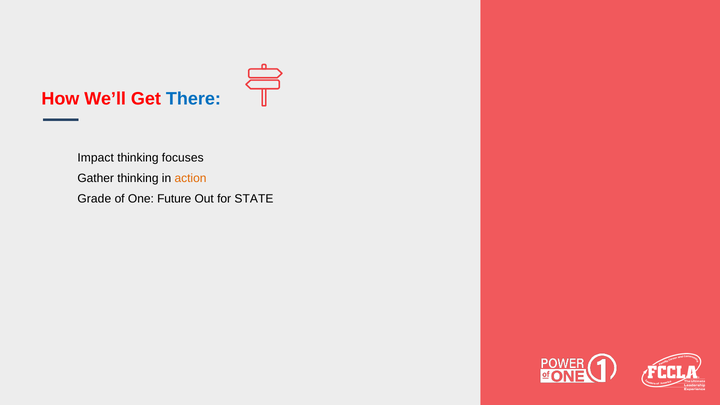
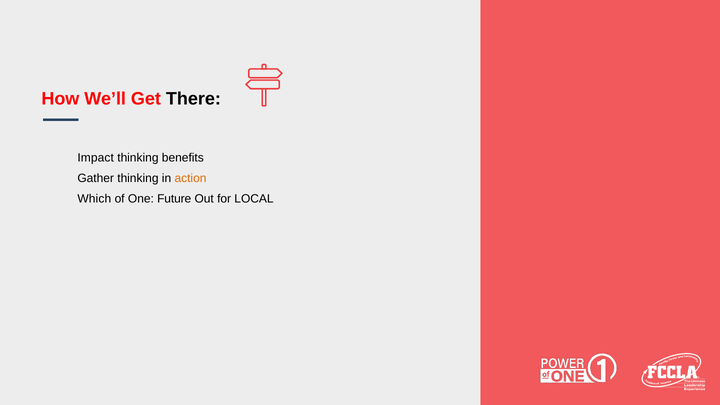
There colour: blue -> black
focuses: focuses -> benefits
Grade: Grade -> Which
STATE: STATE -> LOCAL
